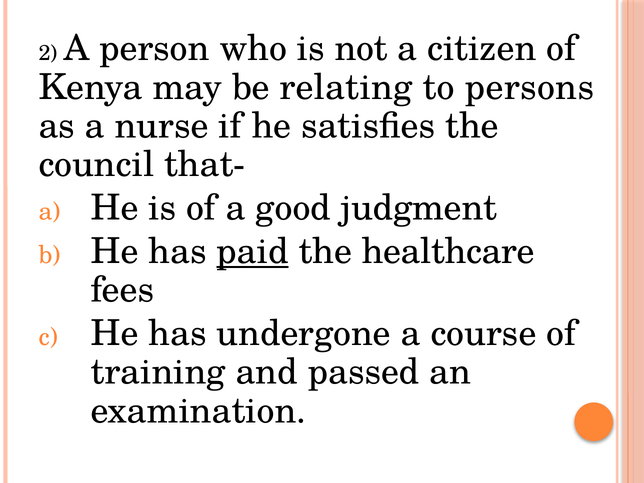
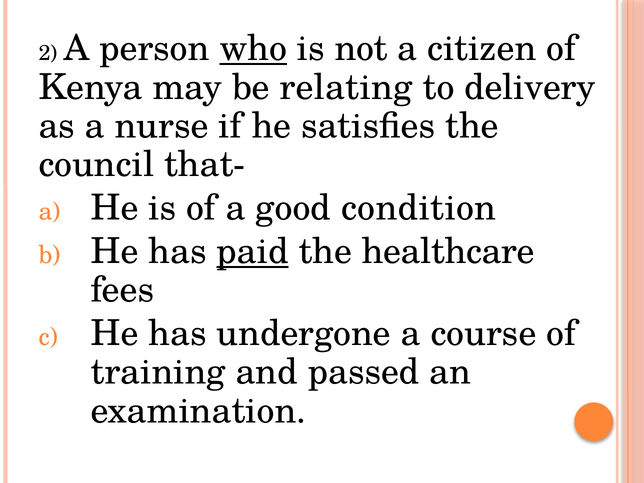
who underline: none -> present
persons: persons -> delivery
judgment: judgment -> condition
